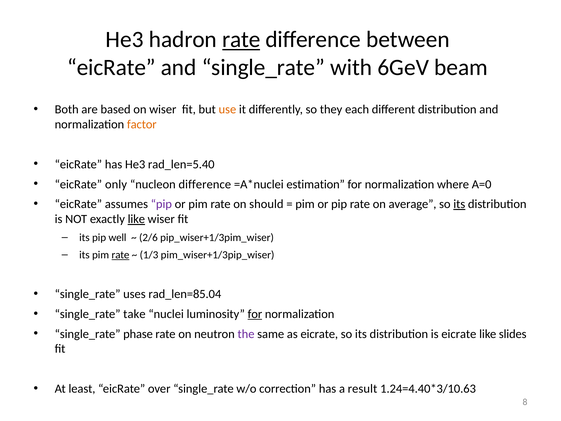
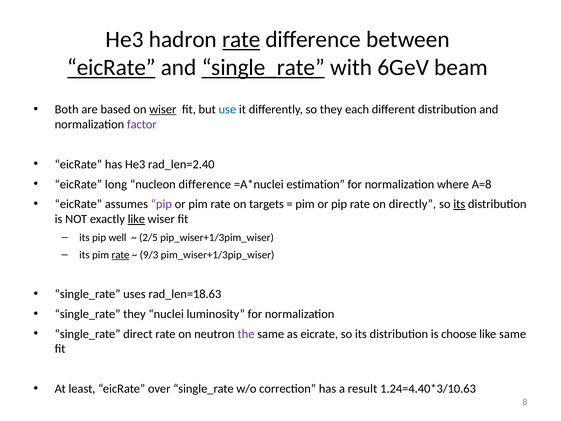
eicRate at (111, 68) underline: none -> present
single_rate at (263, 68) underline: none -> present
wiser at (163, 109) underline: none -> present
use colour: orange -> blue
factor colour: orange -> purple
rad_len=5.40: rad_len=5.40 -> rad_len=2.40
only: only -> long
A=0: A=0 -> A=8
should: should -> targets
average: average -> directly
2/6: 2/6 -> 2/5
1/3: 1/3 -> 9/3
rad_len=85.04: rad_len=85.04 -> rad_len=18.63
single_rate take: take -> they
for at (255, 314) underline: present -> none
phase: phase -> direct
is eicrate: eicrate -> choose
like slides: slides -> same
